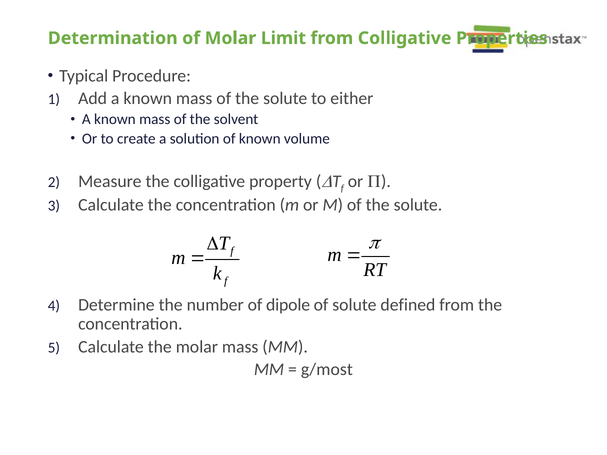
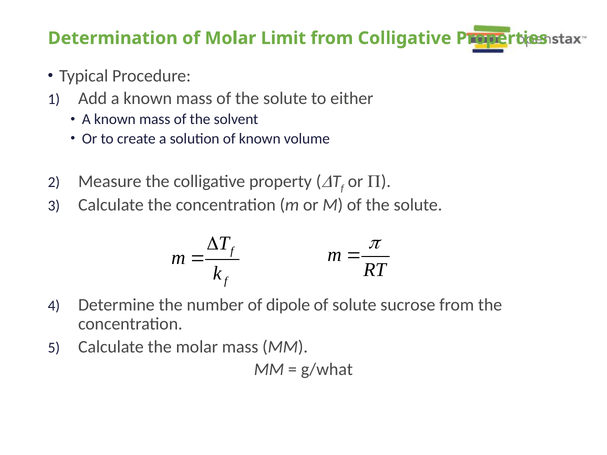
defined: defined -> sucrose
g/most: g/most -> g/what
